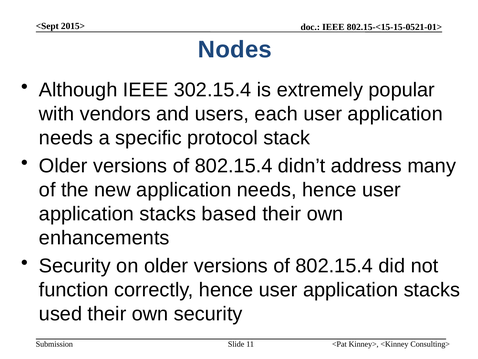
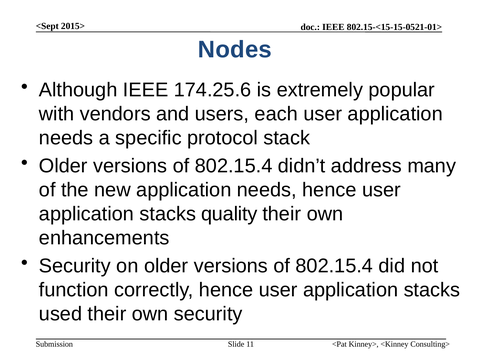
302.15.4: 302.15.4 -> 174.25.6
based: based -> quality
